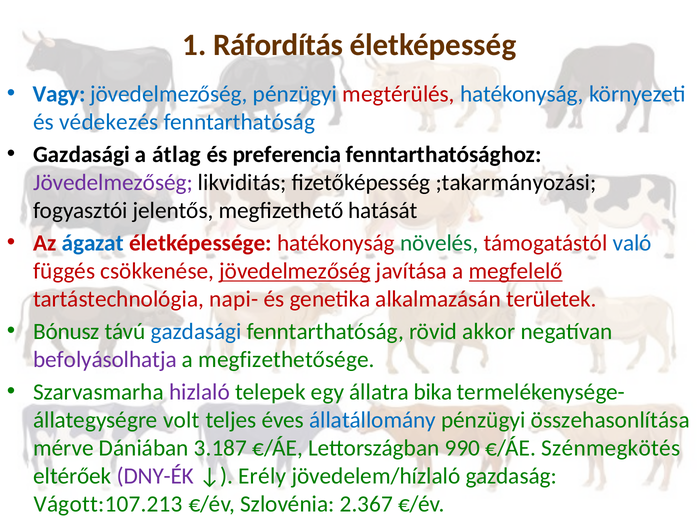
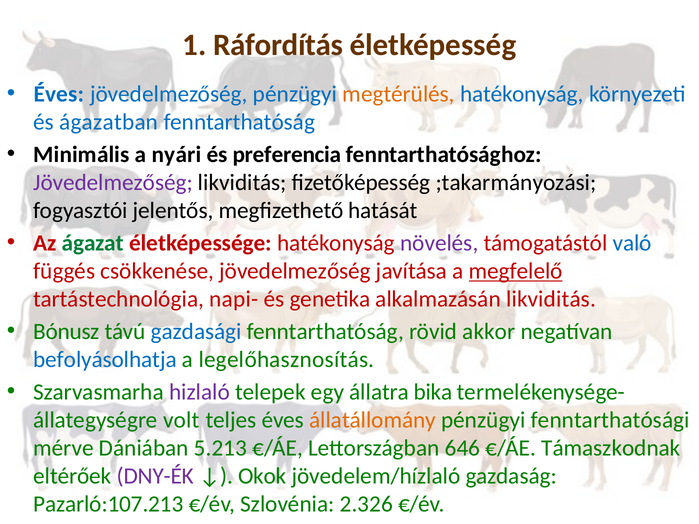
Vagy at (59, 94): Vagy -> Éves
megtérülés colour: red -> orange
védekezés: védekezés -> ágazatban
Gazdasági at (81, 155): Gazdasági -> Minimális
átlag: átlag -> nyári
ágazat colour: blue -> green
növelés colour: green -> purple
jövedelmezőség at (295, 271) underline: present -> none
alkalmazásán területek: területek -> likviditás
befolyásolhatja colour: purple -> blue
megfizethetősége: megfizethetősége -> legelőhasznosítás
állatállomány colour: blue -> orange
összehasonlítása: összehasonlítása -> fenntarthatósági
3.187: 3.187 -> 5.213
990: 990 -> 646
Szénmegkötés: Szénmegkötés -> Támaszkodnak
Erély: Erély -> Okok
Vágott:107.213: Vágott:107.213 -> Pazarló:107.213
2.367: 2.367 -> 2.326
